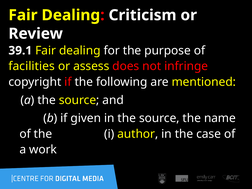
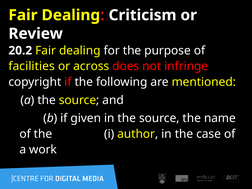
39.1: 39.1 -> 20.2
assess: assess -> across
